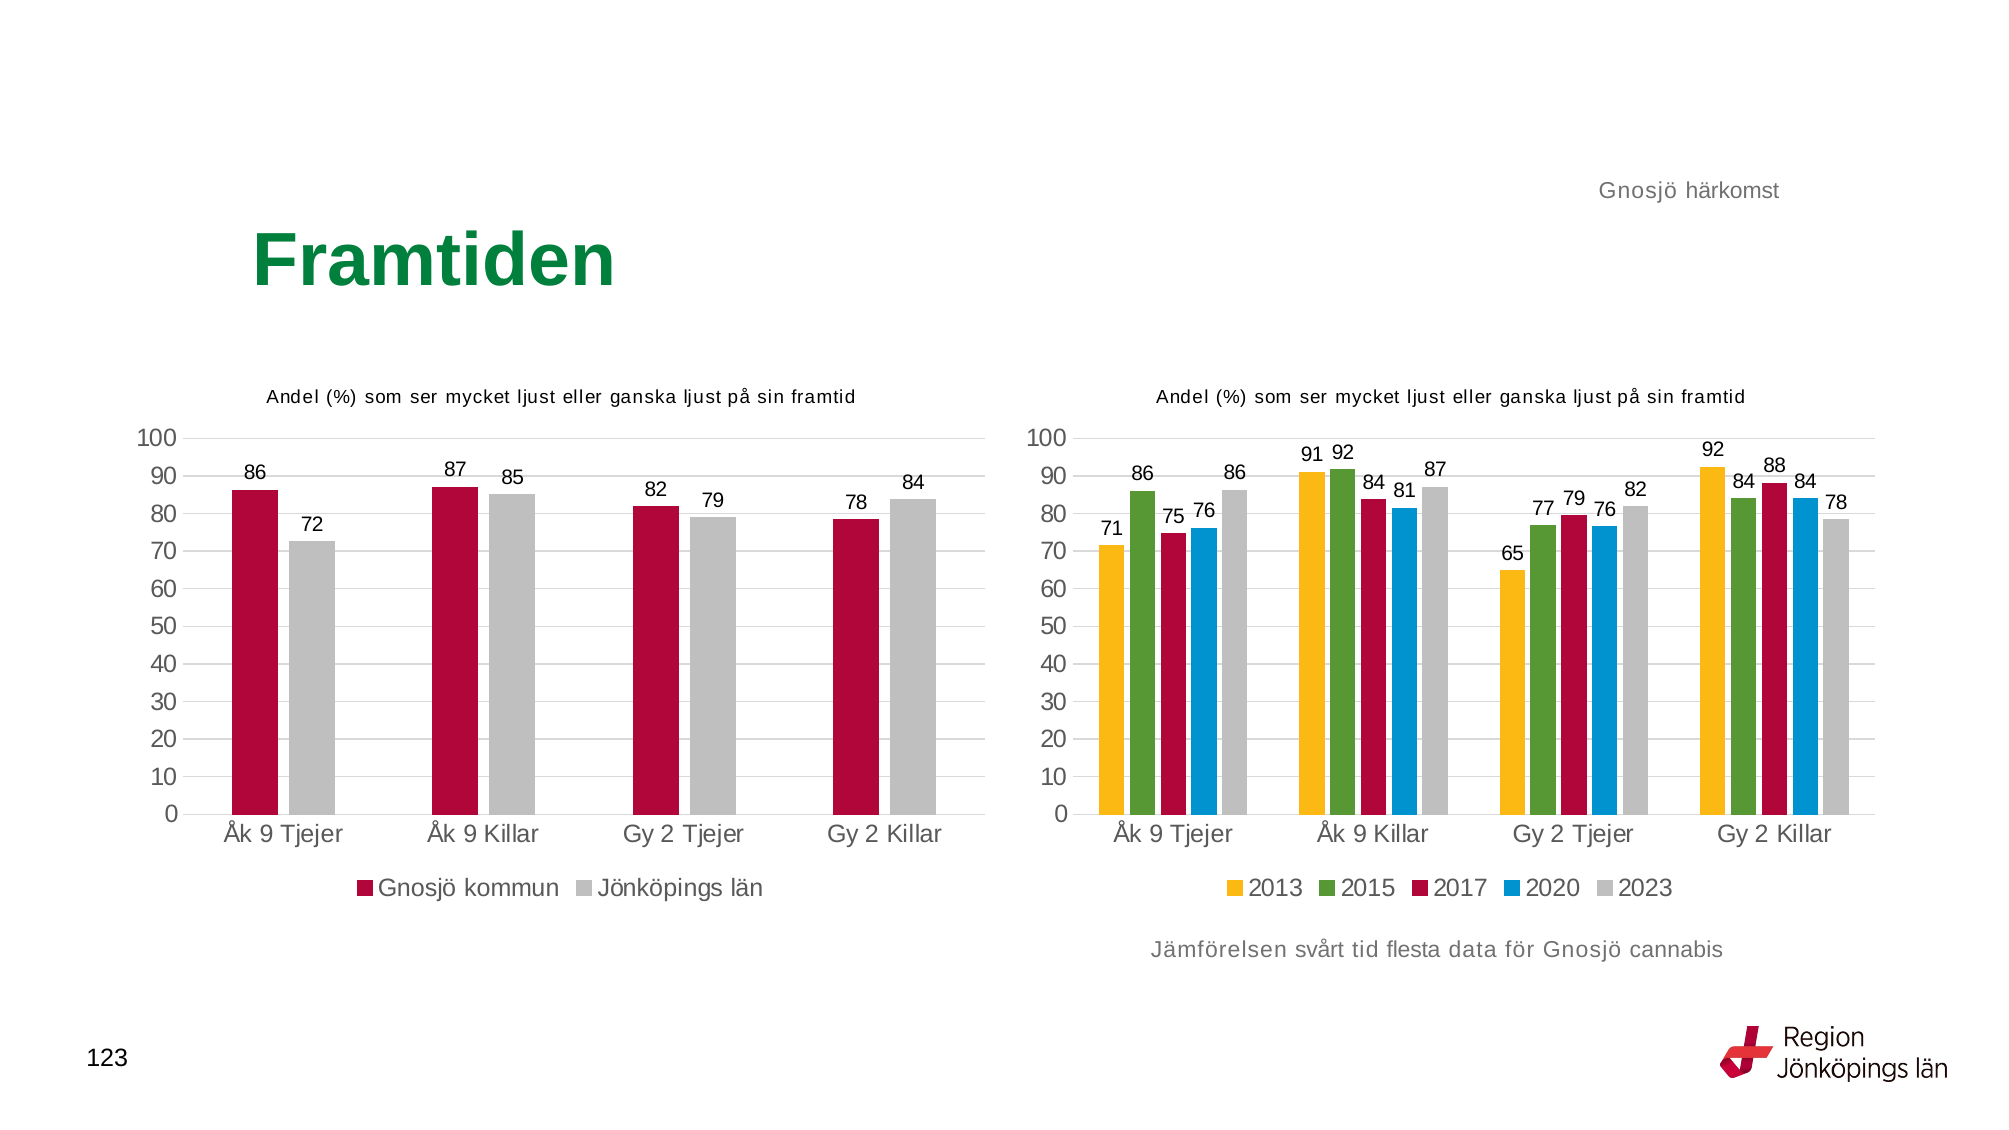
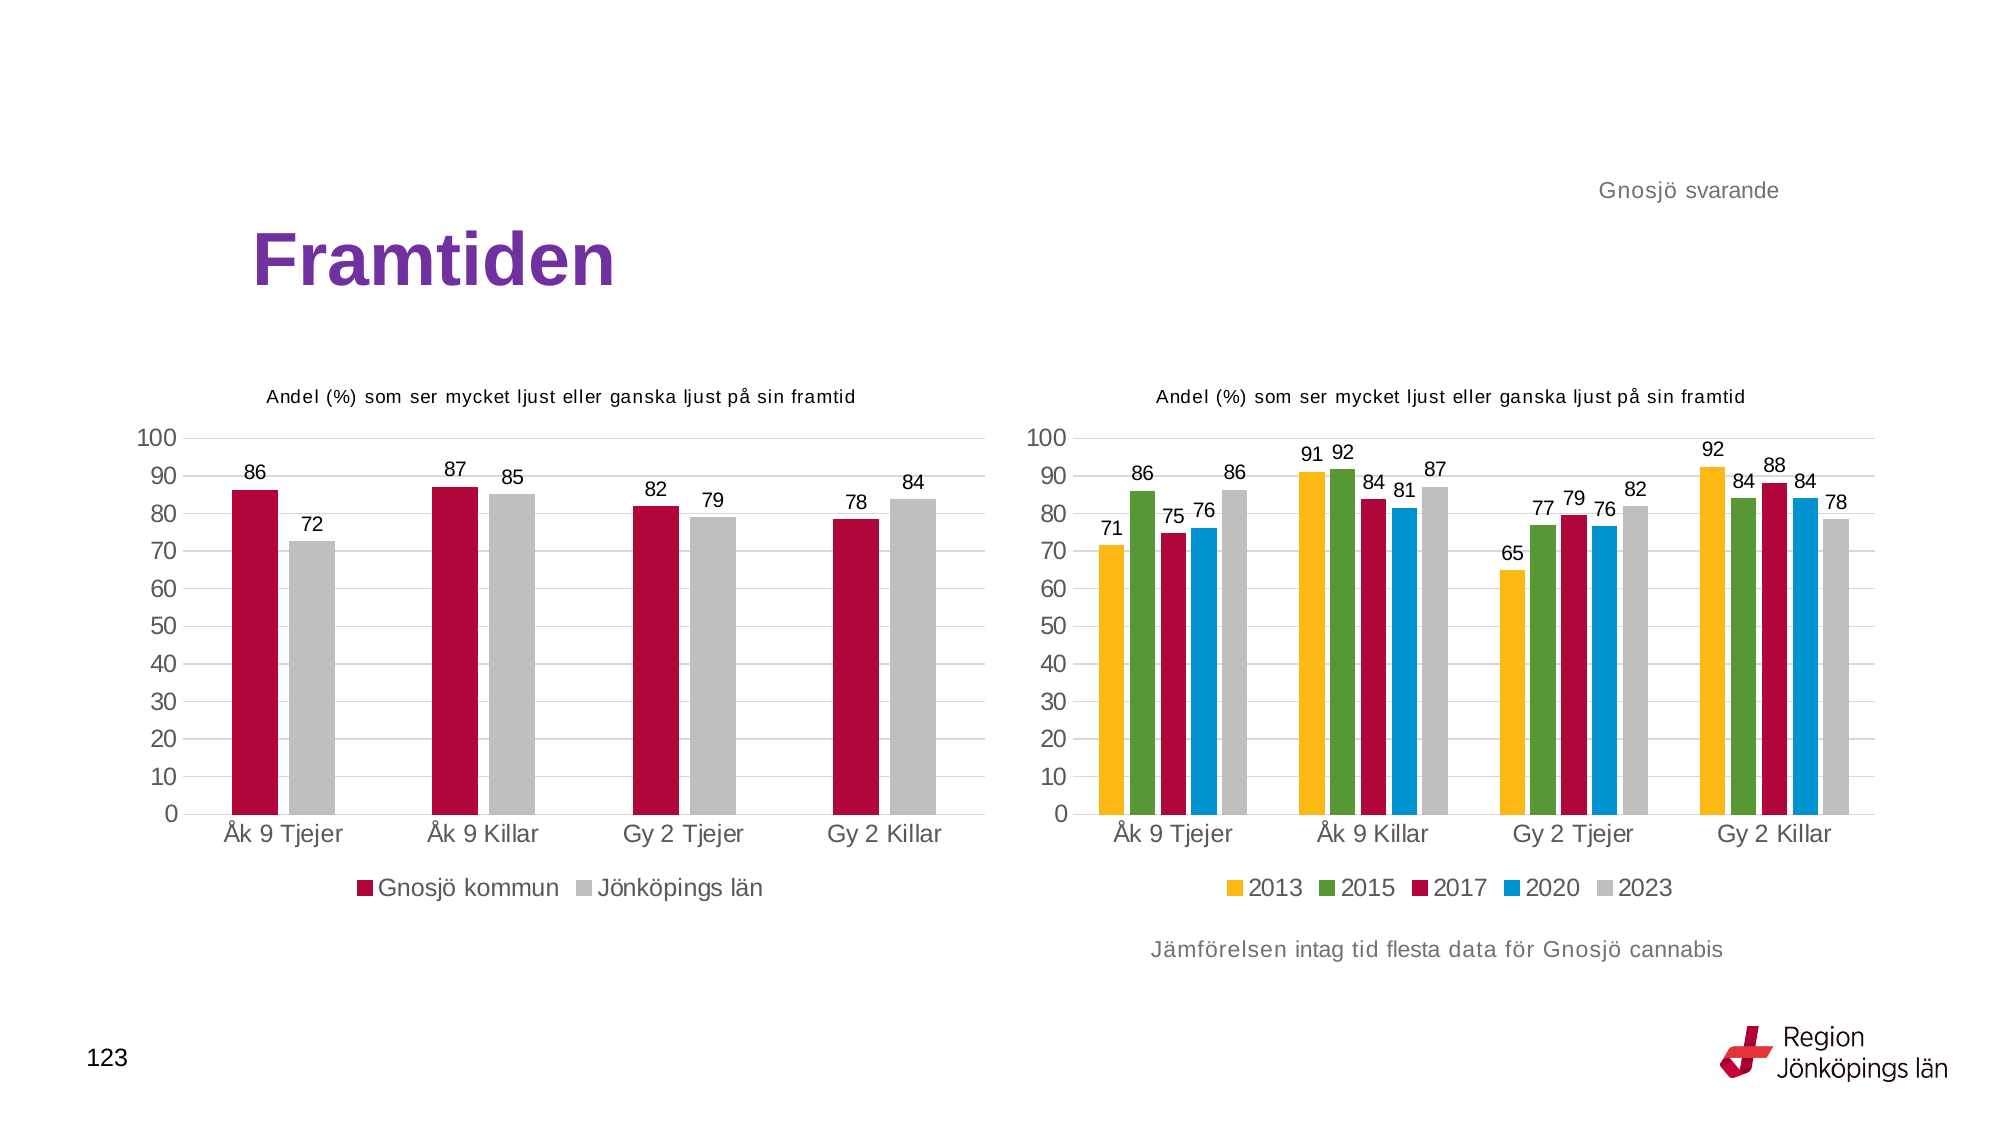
härkomst: härkomst -> svarande
Framtiden colour: green -> purple
svårt: svårt -> intag
